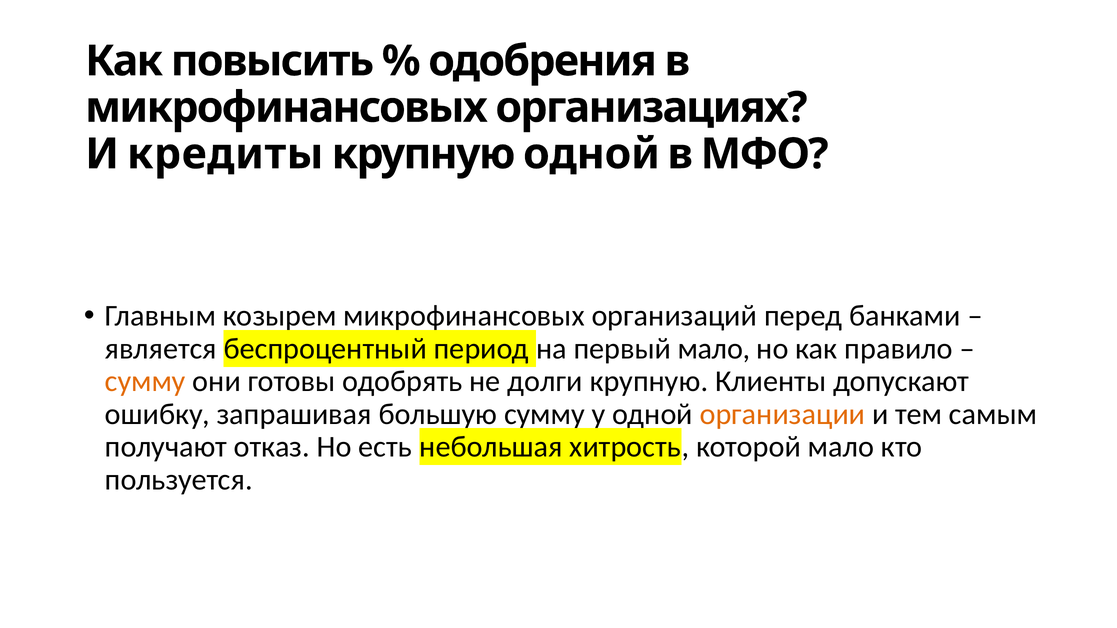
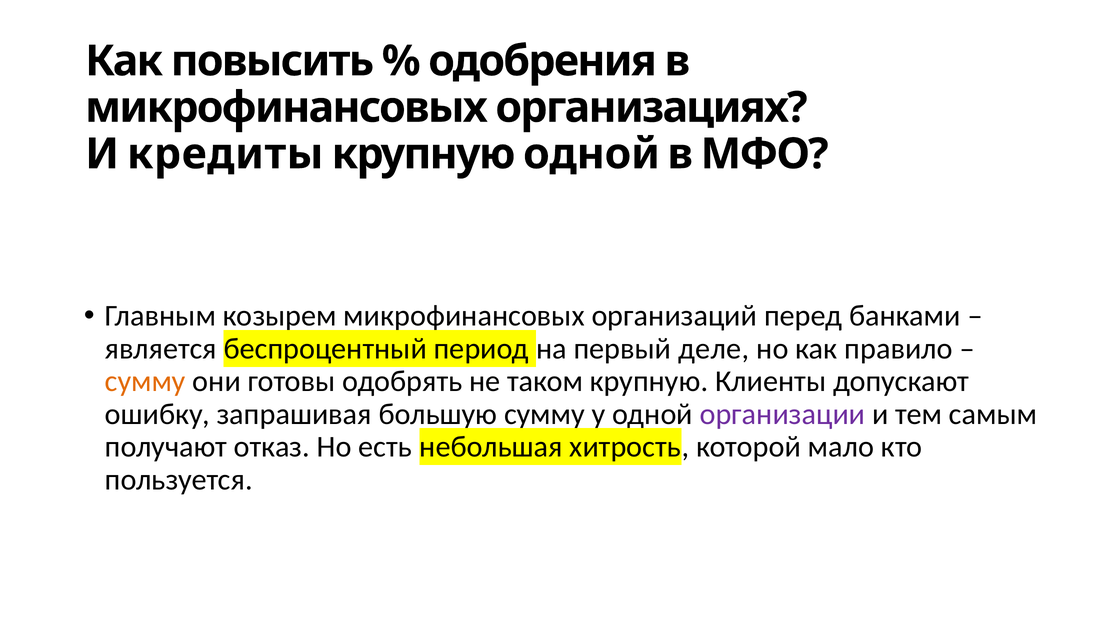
первый мало: мало -> деле
долги: долги -> таком
организации colour: orange -> purple
